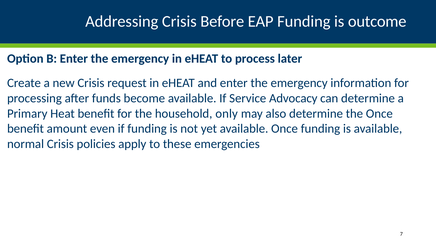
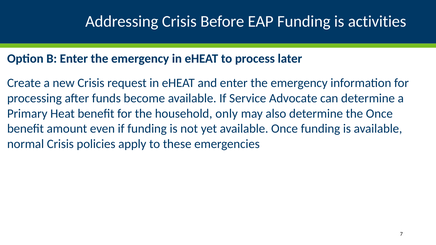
outcome: outcome -> activities
Advocacy: Advocacy -> Advocate
